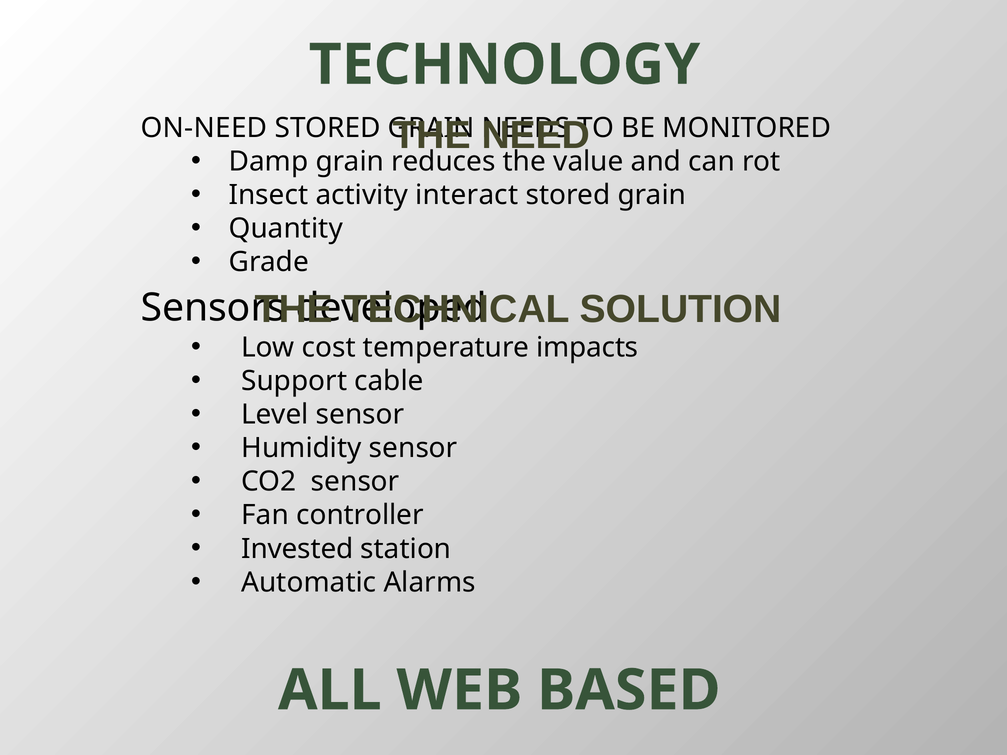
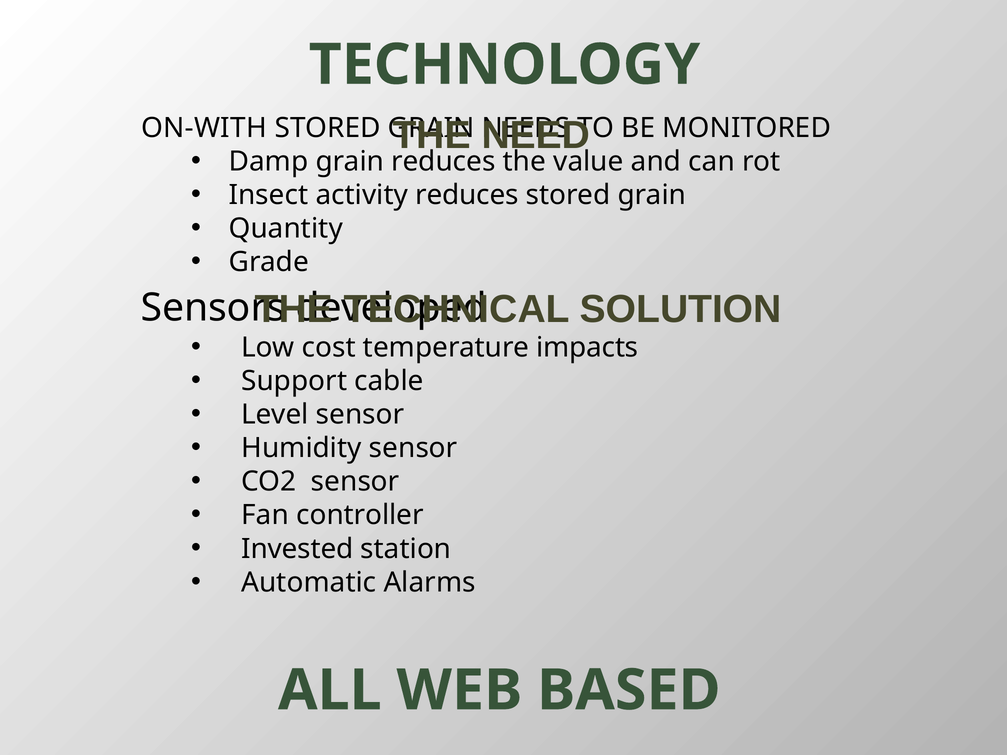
ON-NEED: ON-NEED -> ON-WITH
activity interact: interact -> reduces
